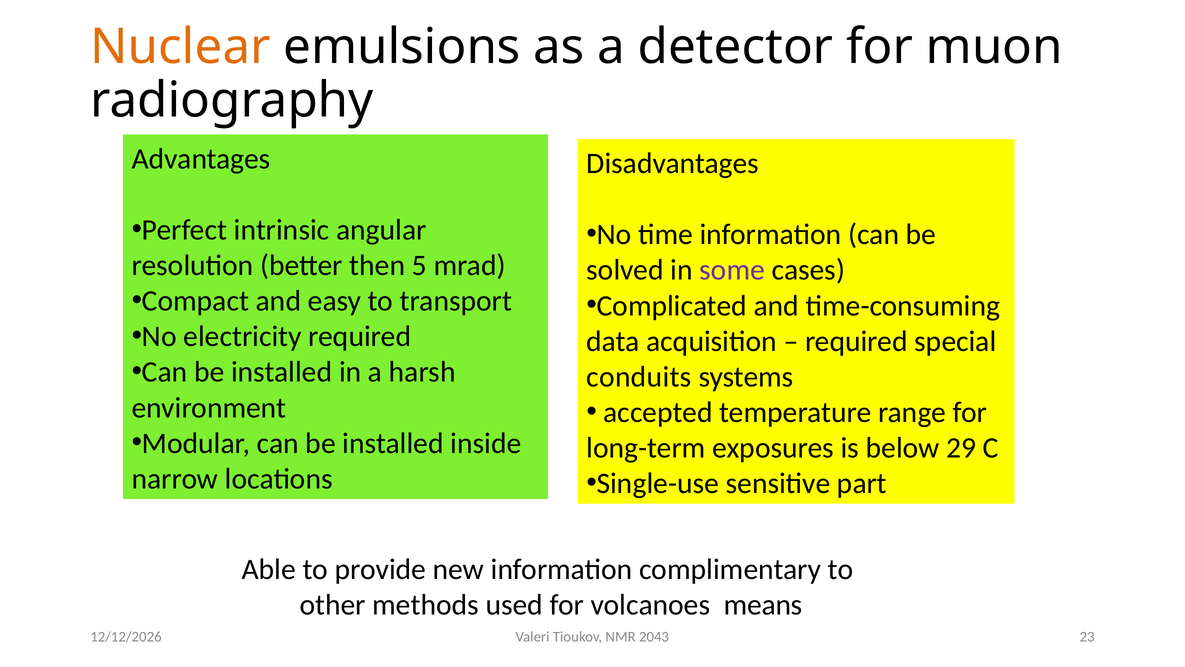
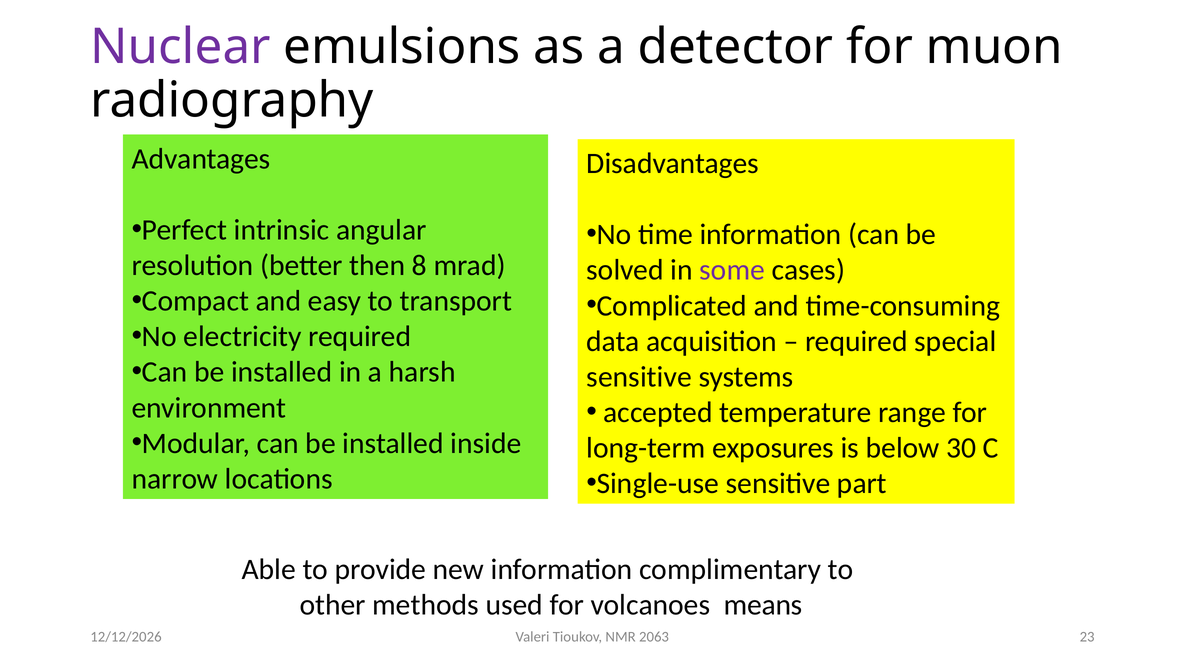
Nuclear colour: orange -> purple
5: 5 -> 8
conduits at (639, 377): conduits -> sensitive
29: 29 -> 30
2043: 2043 -> 2063
